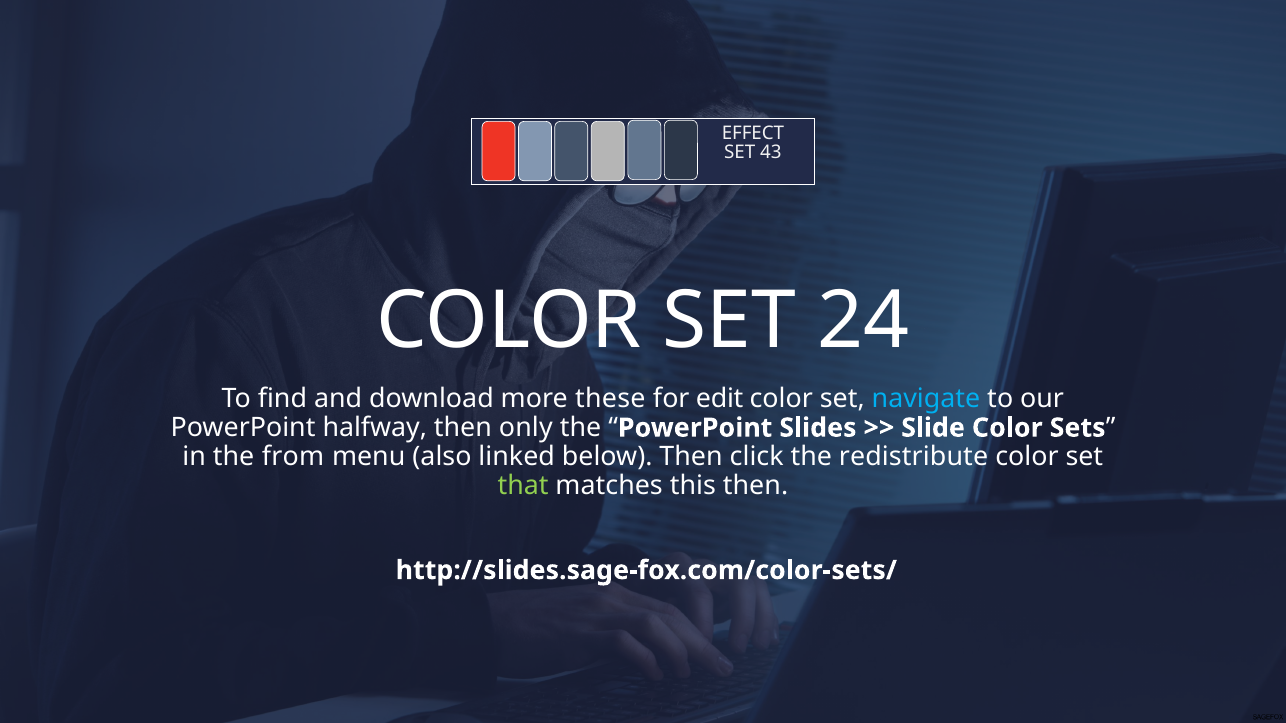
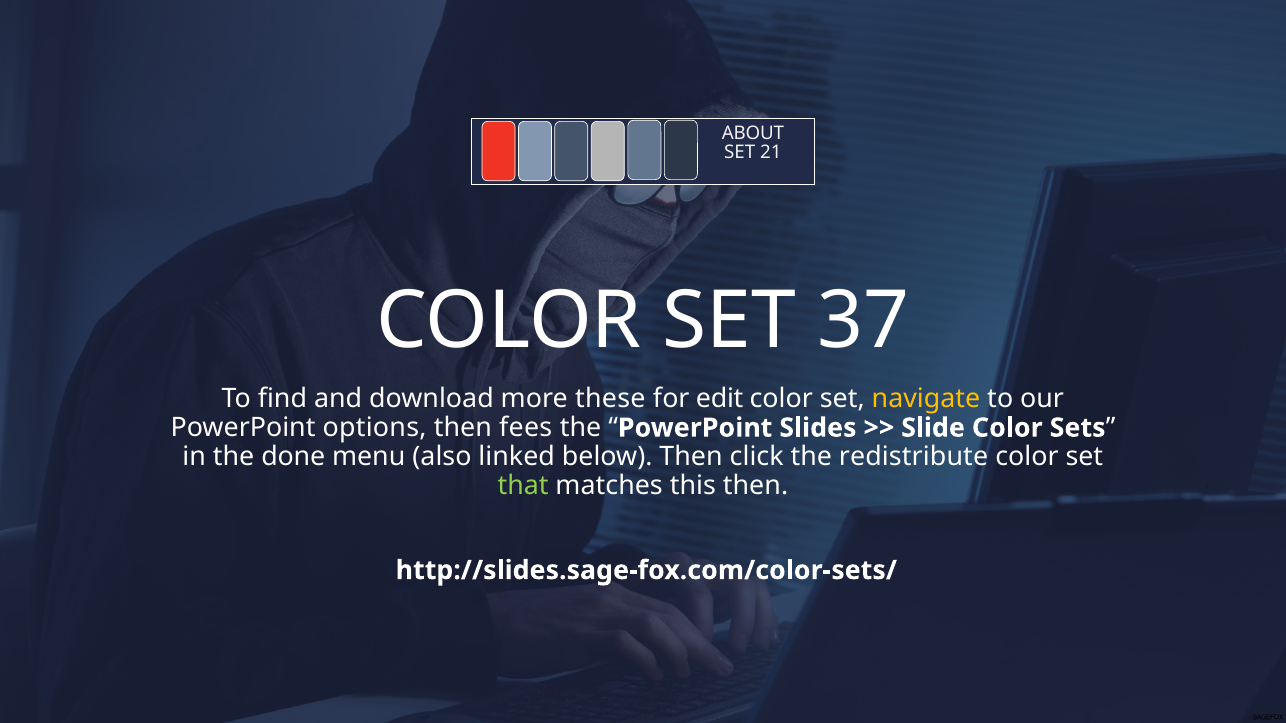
EFFECT: EFFECT -> ABOUT
43: 43 -> 21
24: 24 -> 37
navigate colour: light blue -> yellow
halfway: halfway -> options
only: only -> fees
from: from -> done
